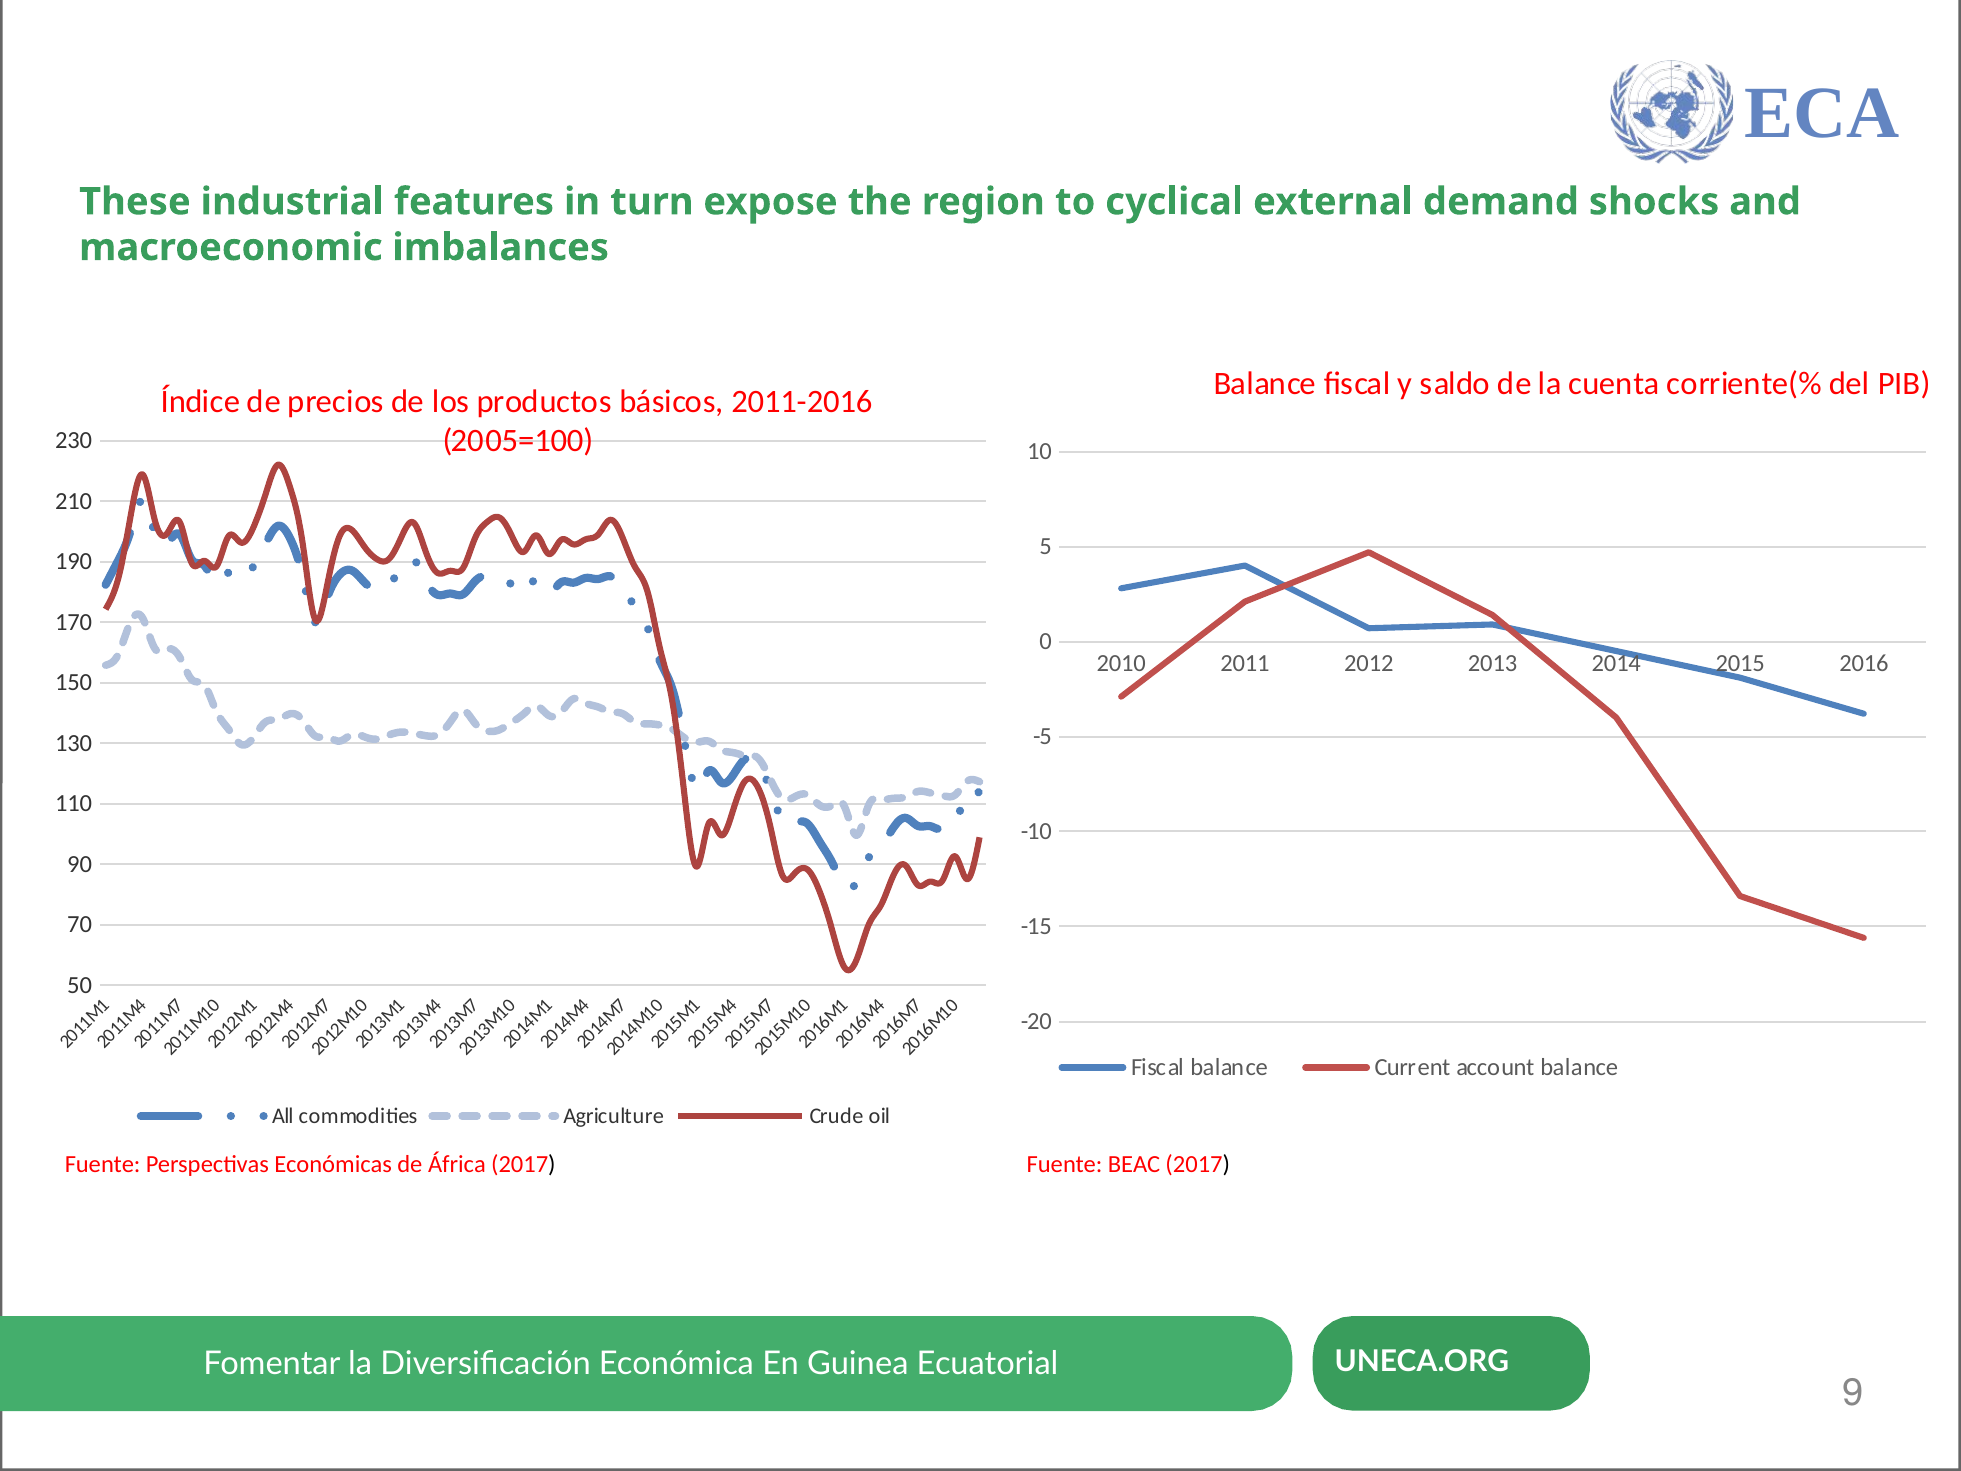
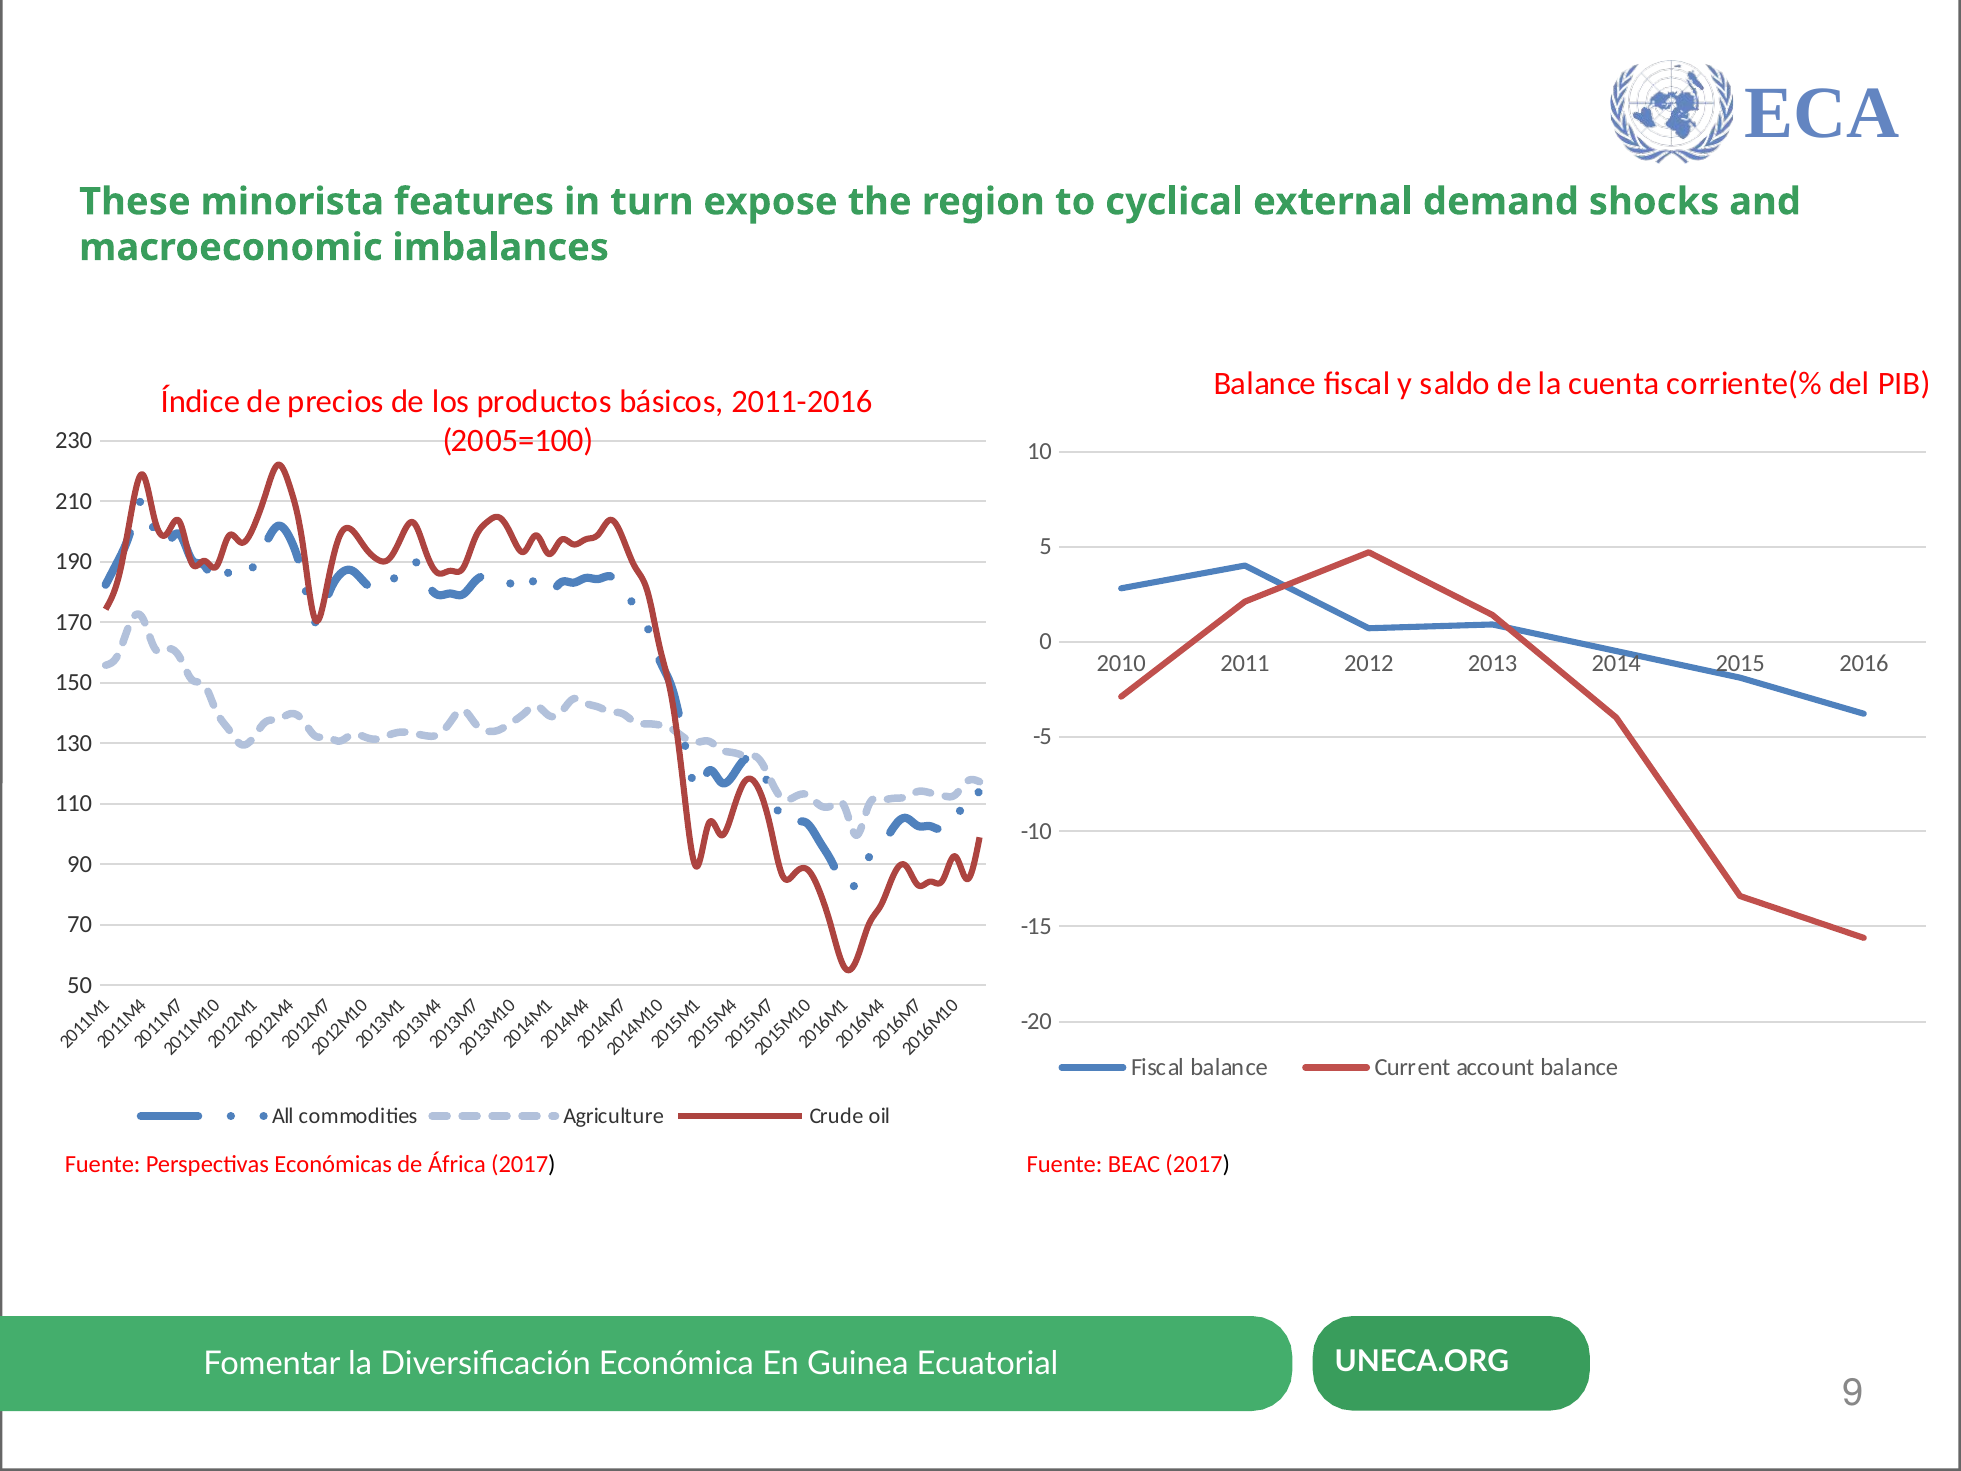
industrial: industrial -> minorista
